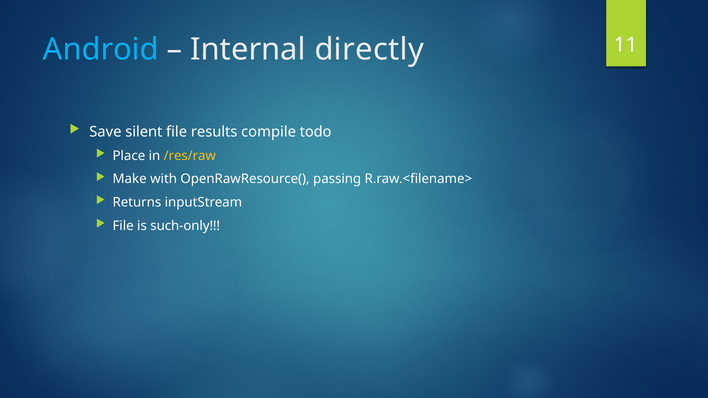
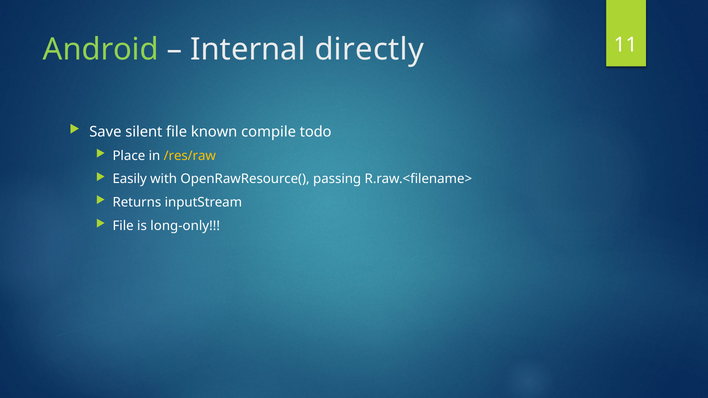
Android colour: light blue -> light green
results: results -> known
Make: Make -> Easily
such-only: such-only -> long-only
